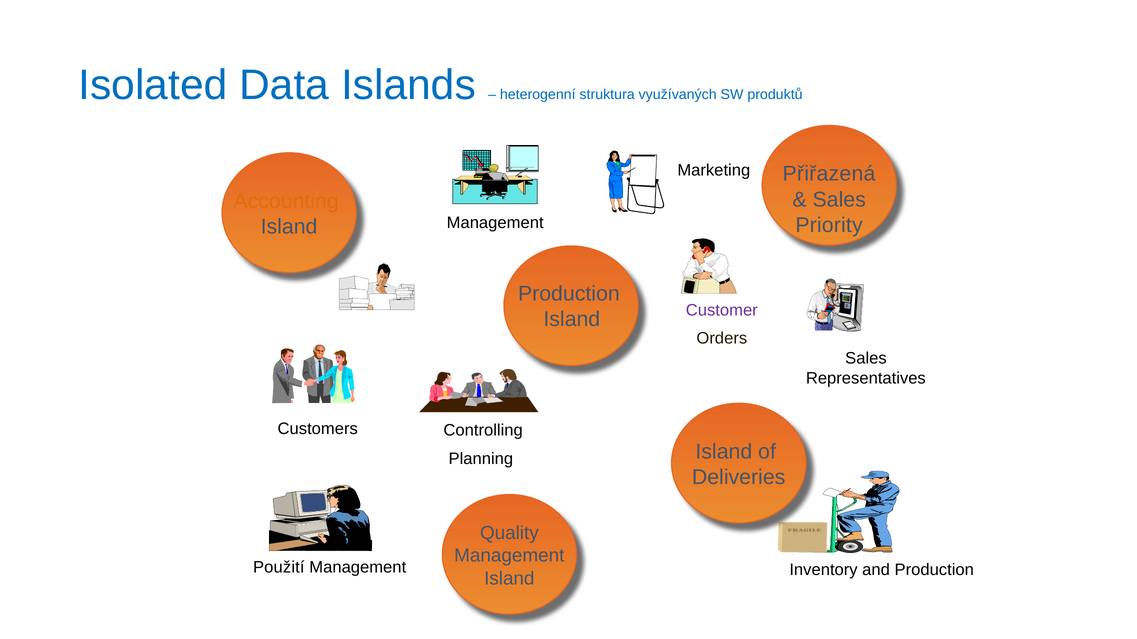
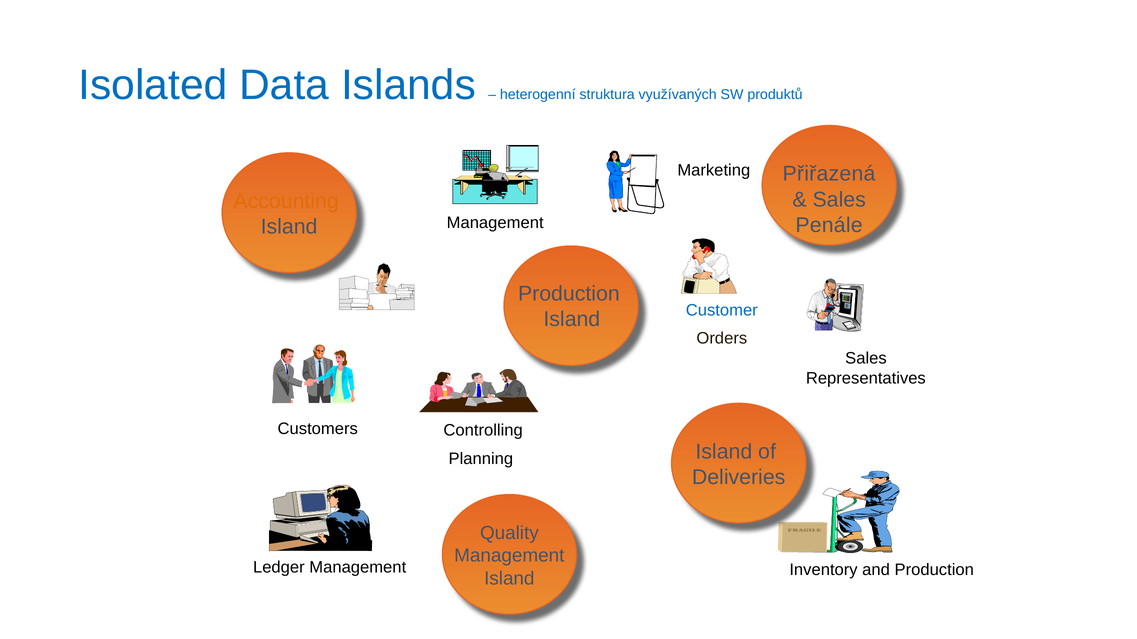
Priority: Priority -> Penále
Customer colour: purple -> blue
Použití: Použití -> Ledger
